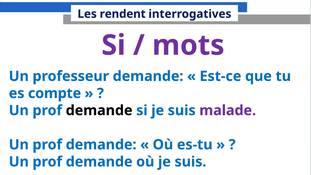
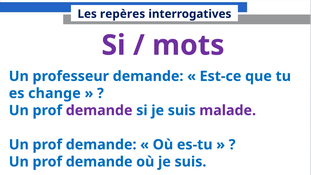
rendent: rendent -> repères
compte: compte -> change
demande at (99, 110) colour: black -> purple
